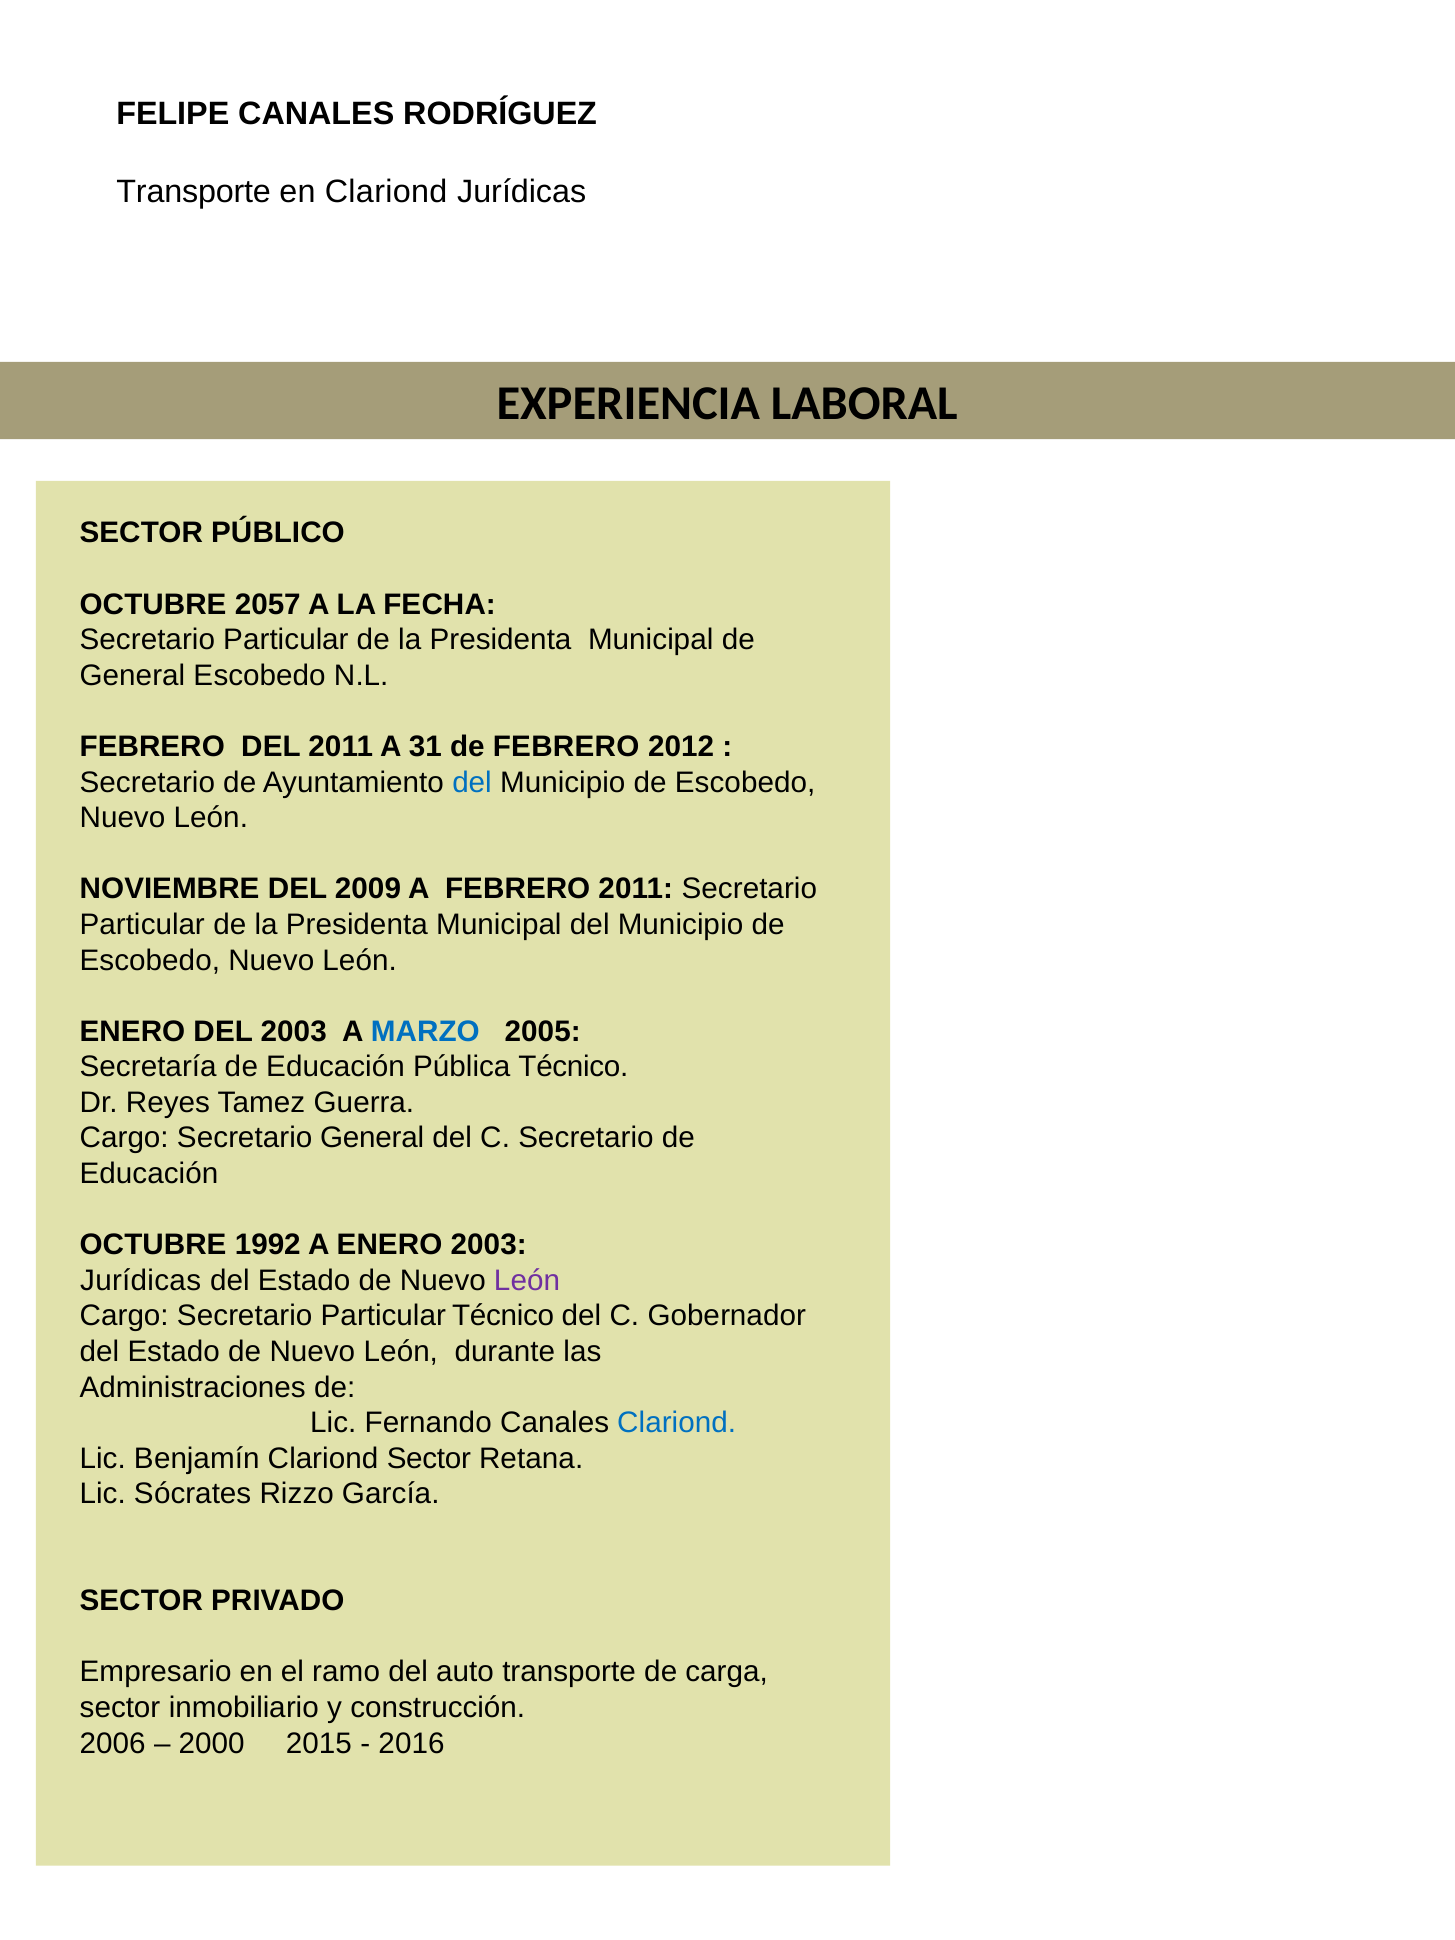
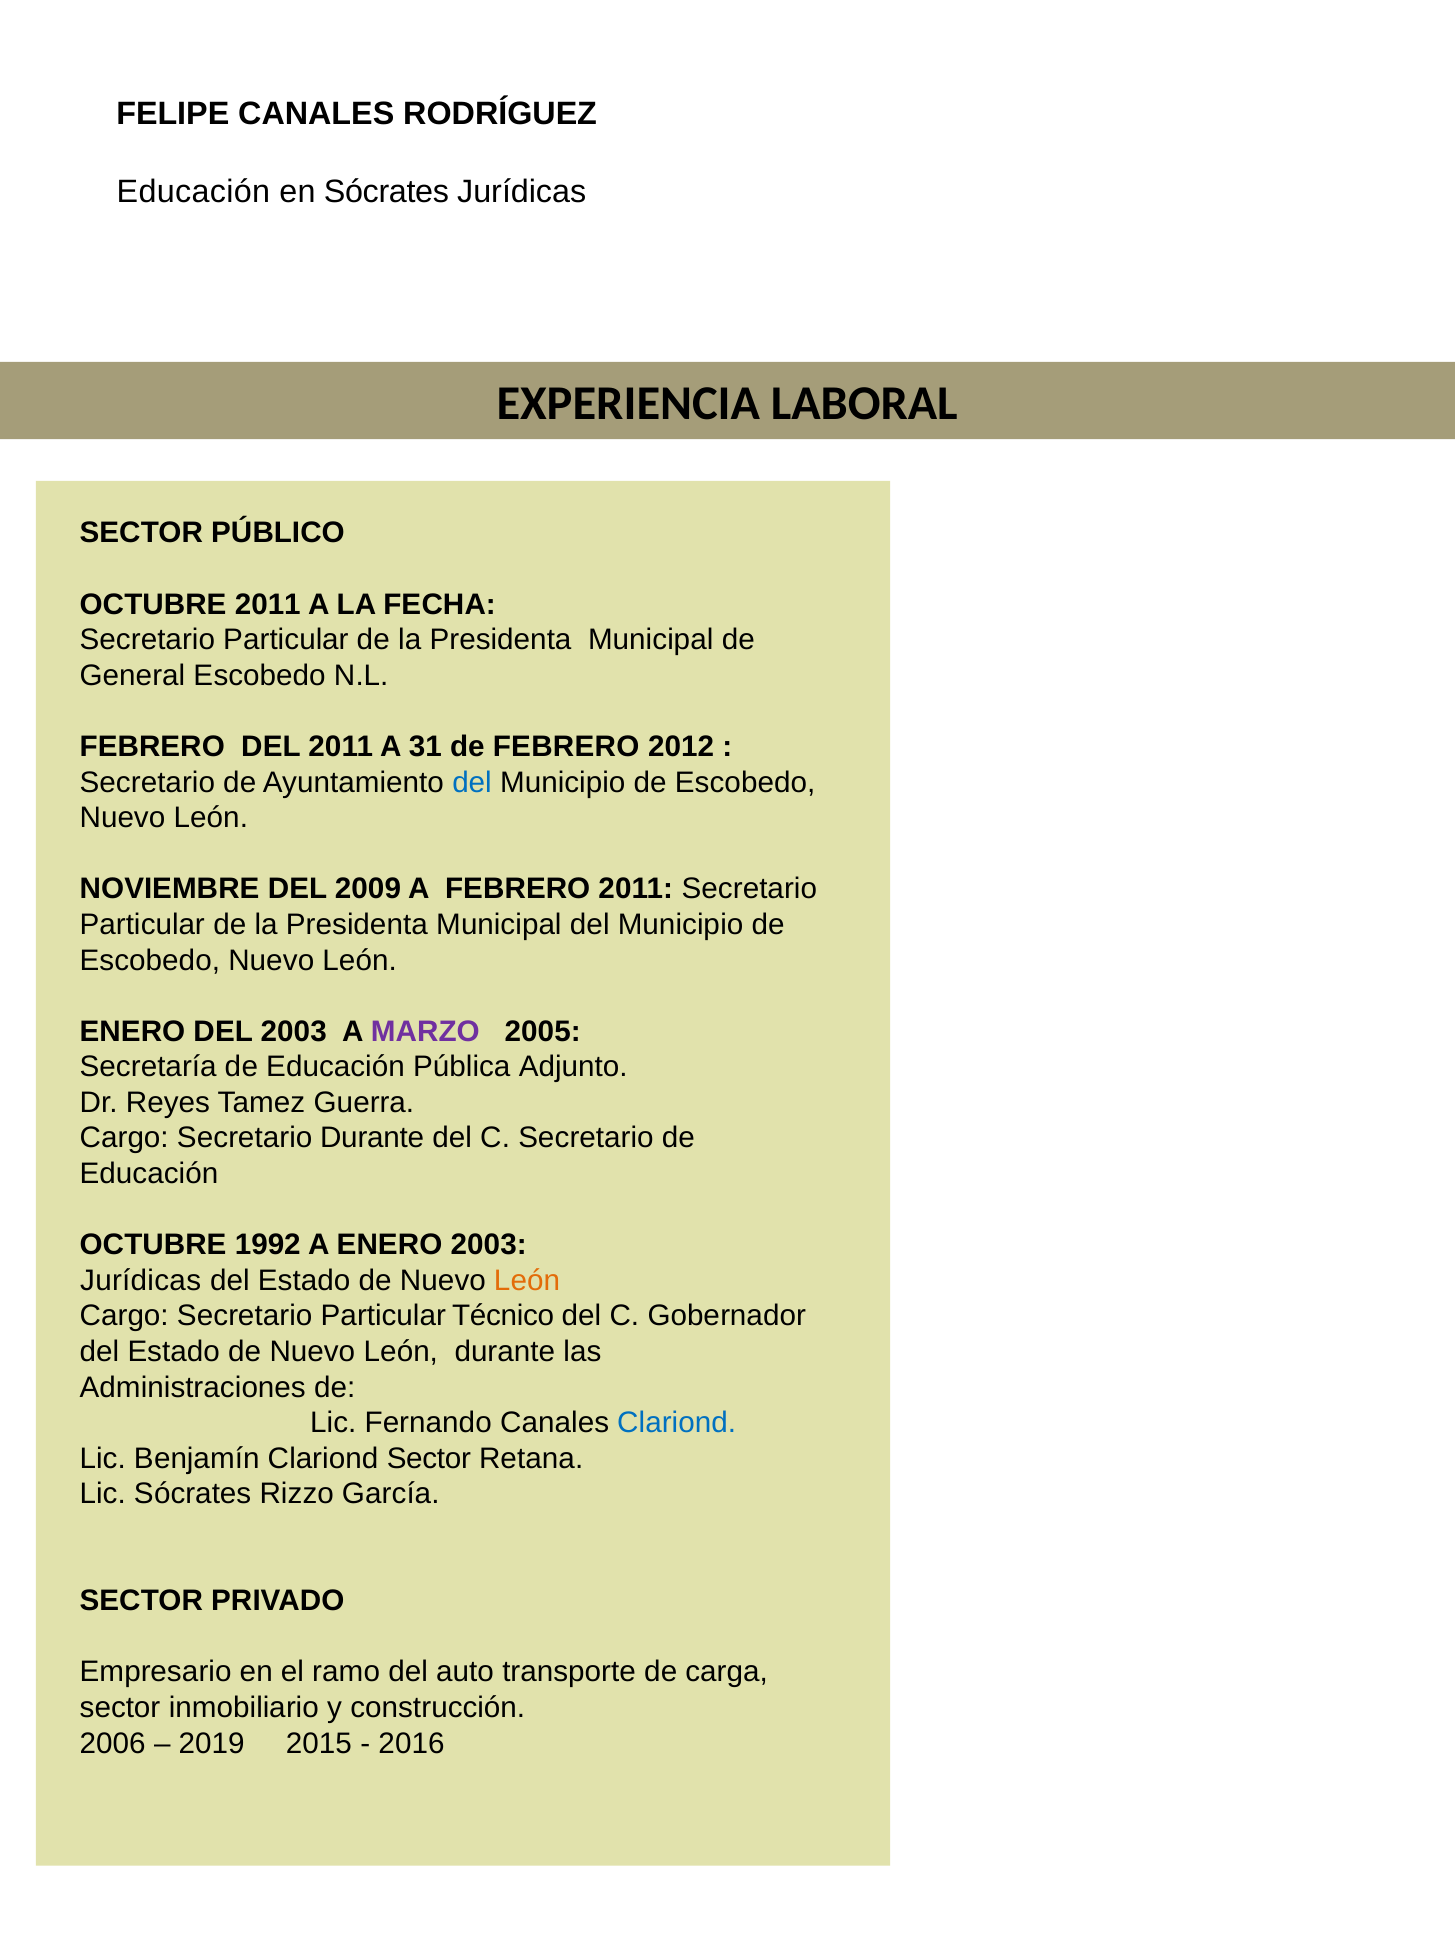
Transporte at (194, 192): Transporte -> Educación
en Clariond: Clariond -> Sócrates
OCTUBRE 2057: 2057 -> 2011
MARZO colour: blue -> purple
Pública Técnico: Técnico -> Adjunto
Secretario General: General -> Durante
León at (527, 1281) colour: purple -> orange
2000: 2000 -> 2019
